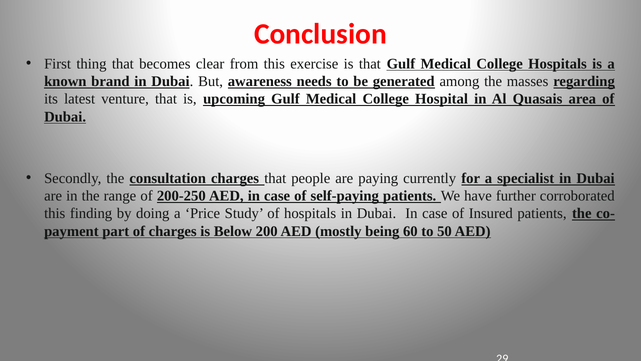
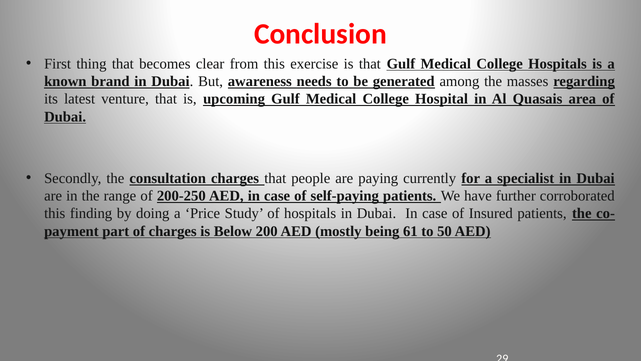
60: 60 -> 61
